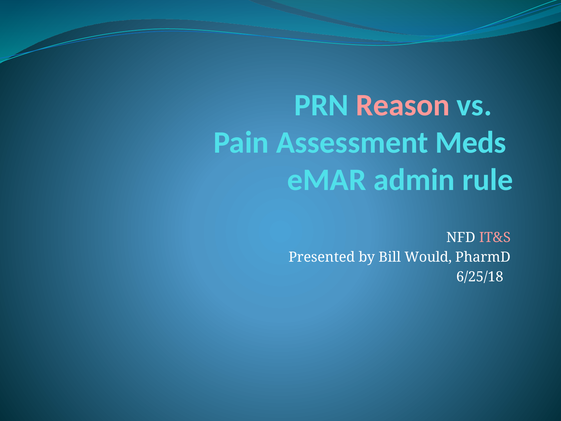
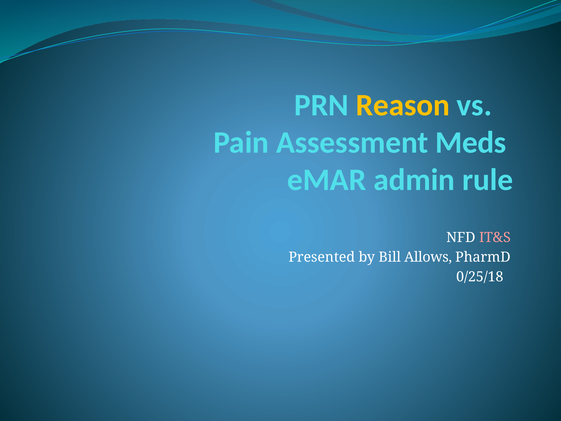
Reason colour: pink -> yellow
Would: Would -> Allows
6/25/18: 6/25/18 -> 0/25/18
